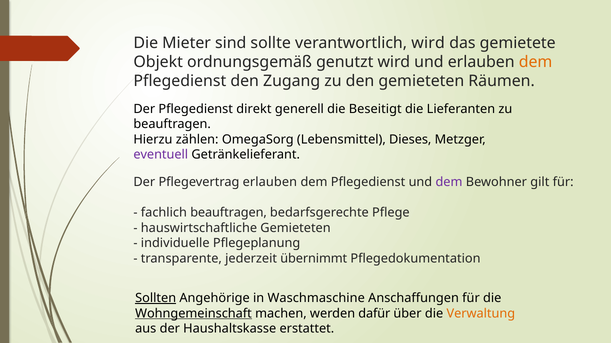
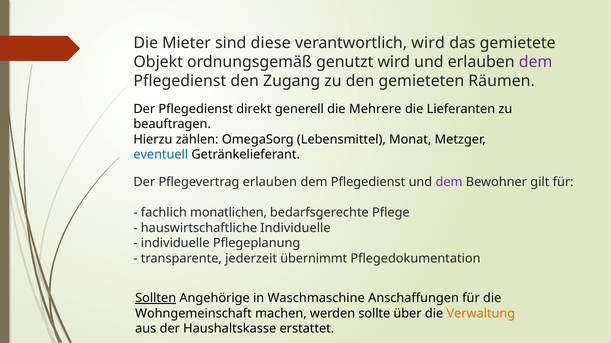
sollte: sollte -> diese
dem at (536, 62) colour: orange -> purple
Beseitigt: Beseitigt -> Mehrere
Dieses: Dieses -> Monat
eventuell colour: purple -> blue
fachlich beauftragen: beauftragen -> monatlichen
hauswirtschaftliche Gemieteten: Gemieteten -> Individuelle
Wohngemeinschaft underline: present -> none
dafür: dafür -> sollte
